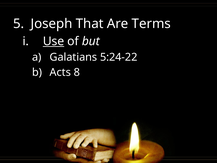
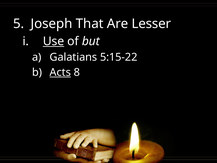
Terms: Terms -> Lesser
5:24-22: 5:24-22 -> 5:15-22
Acts underline: none -> present
